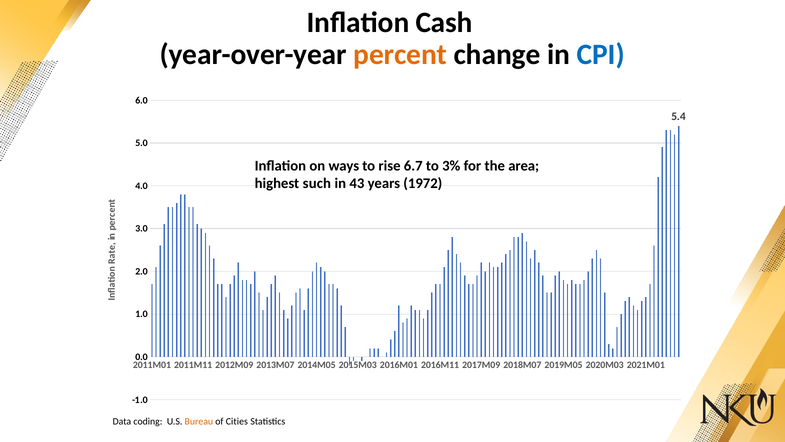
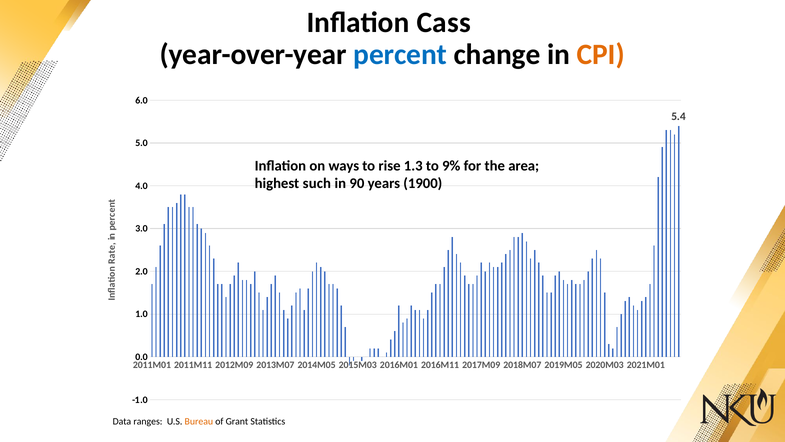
Cash: Cash -> Cass
percent colour: orange -> blue
CPI colour: blue -> orange
6.7: 6.7 -> 1.3
3%: 3% -> 9%
43: 43 -> 90
1972: 1972 -> 1900
coding: coding -> ranges
Cities: Cities -> Grant
